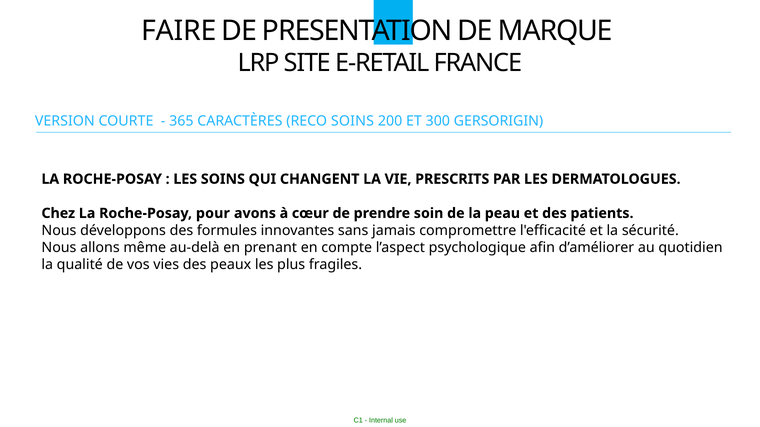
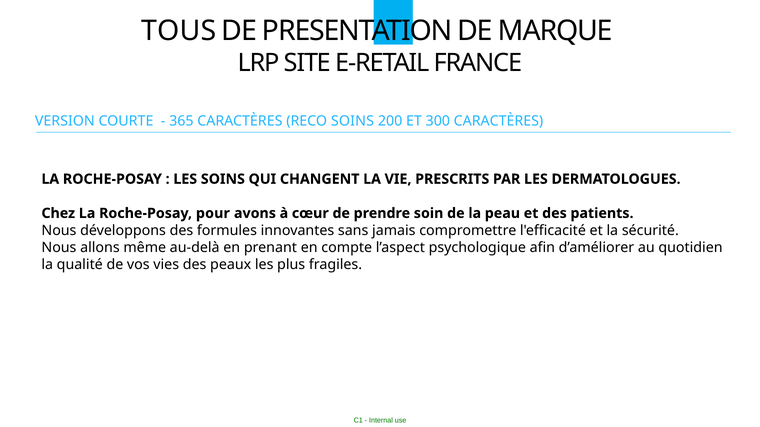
FAIRE: FAIRE -> TOUS
300 GERSORIGIN: GERSORIGIN -> CARACTÈRES
